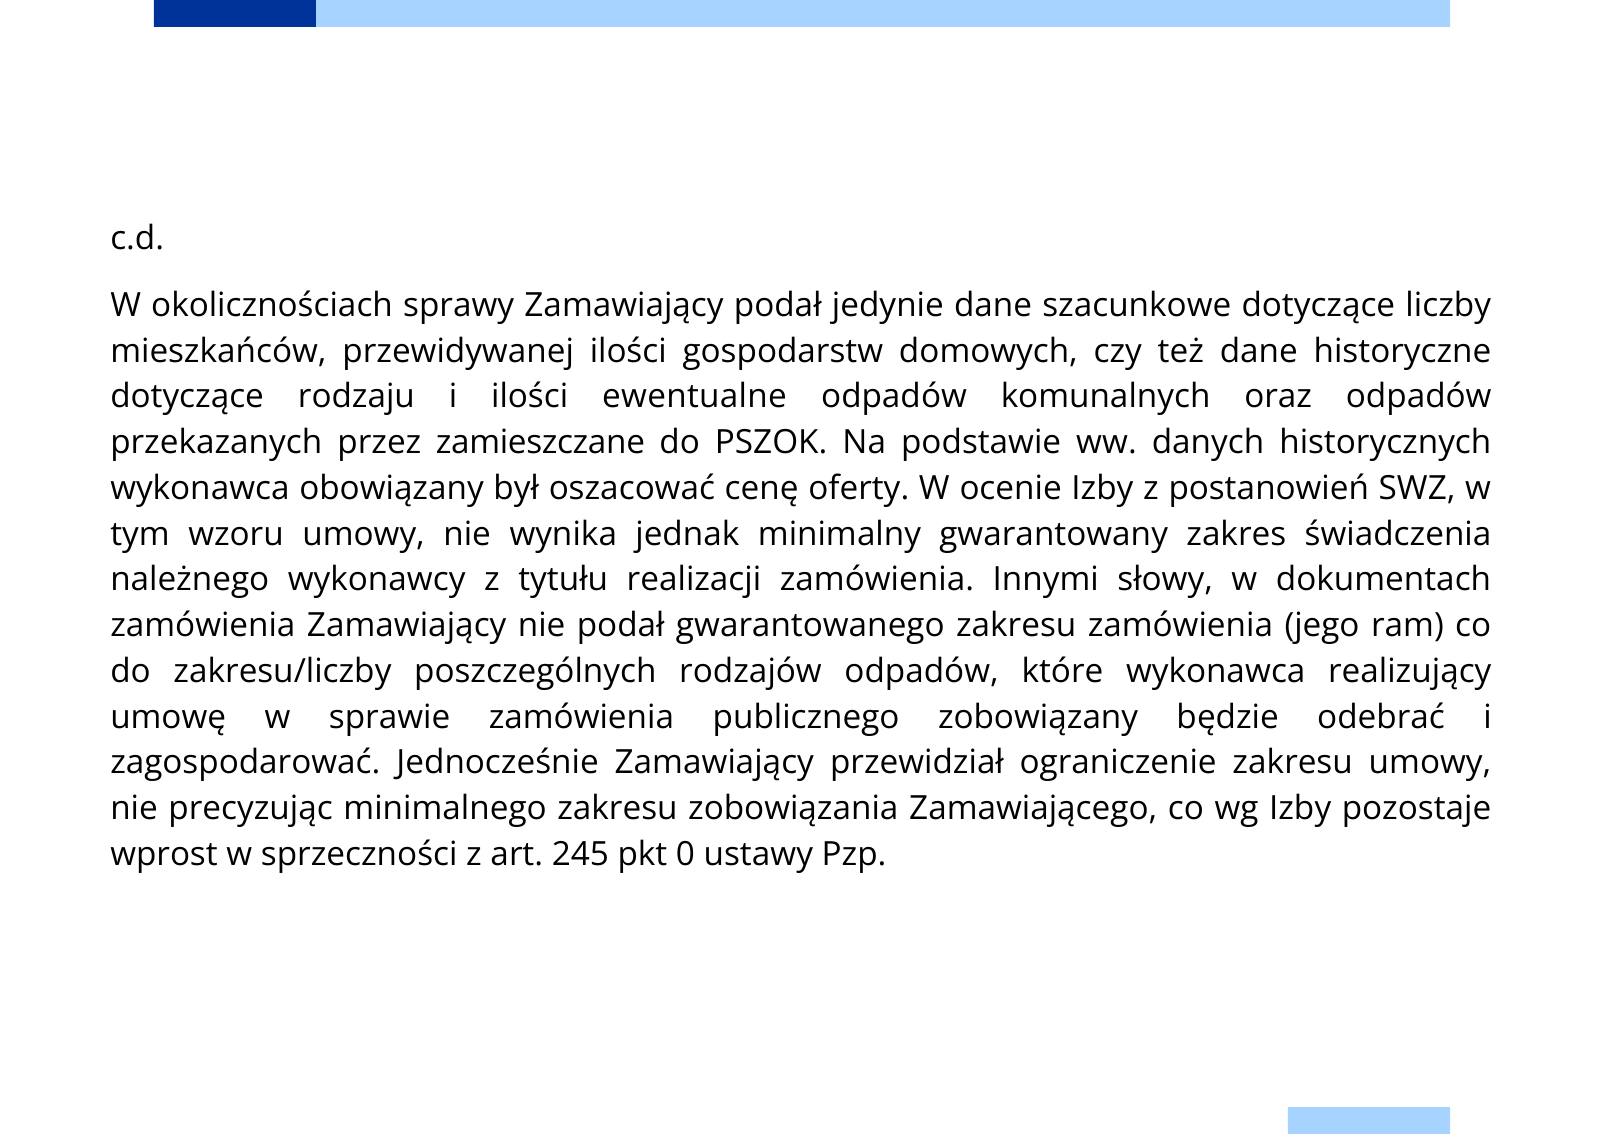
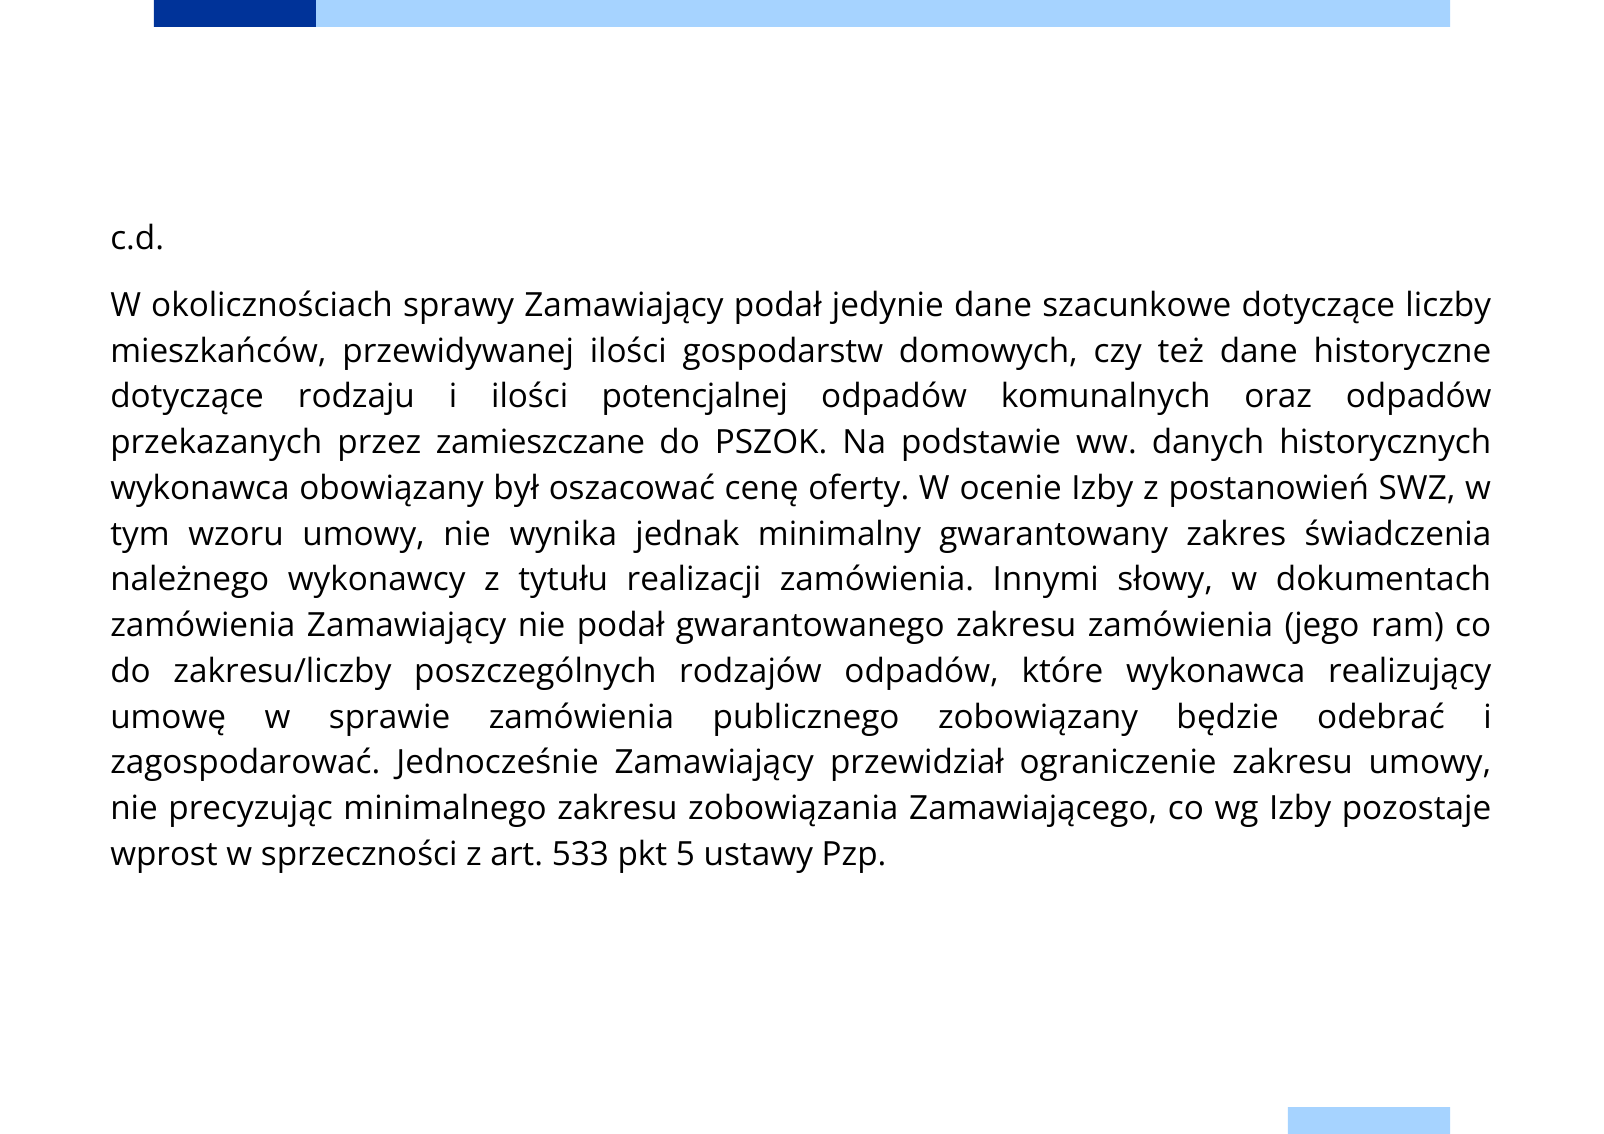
ewentualne: ewentualne -> potencjalnej
245: 245 -> 533
0: 0 -> 5
